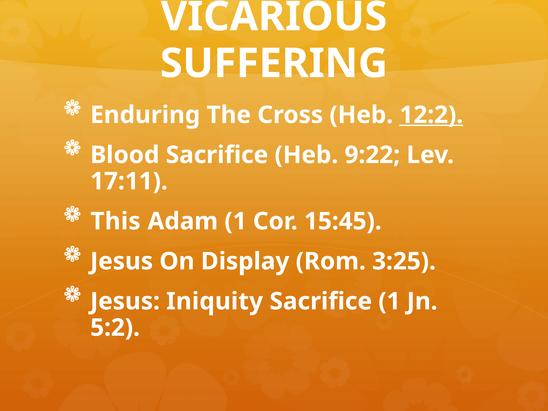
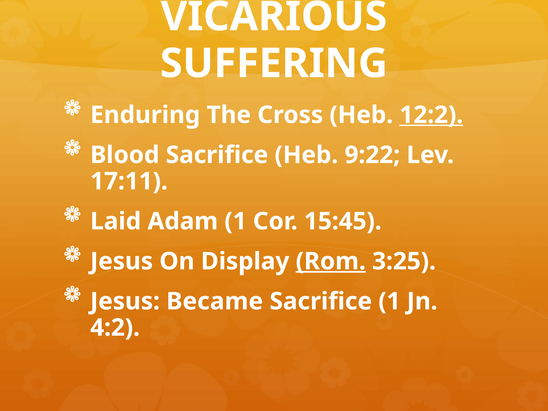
This: This -> Laid
Rom underline: none -> present
Iniquity: Iniquity -> Became
5:2: 5:2 -> 4:2
